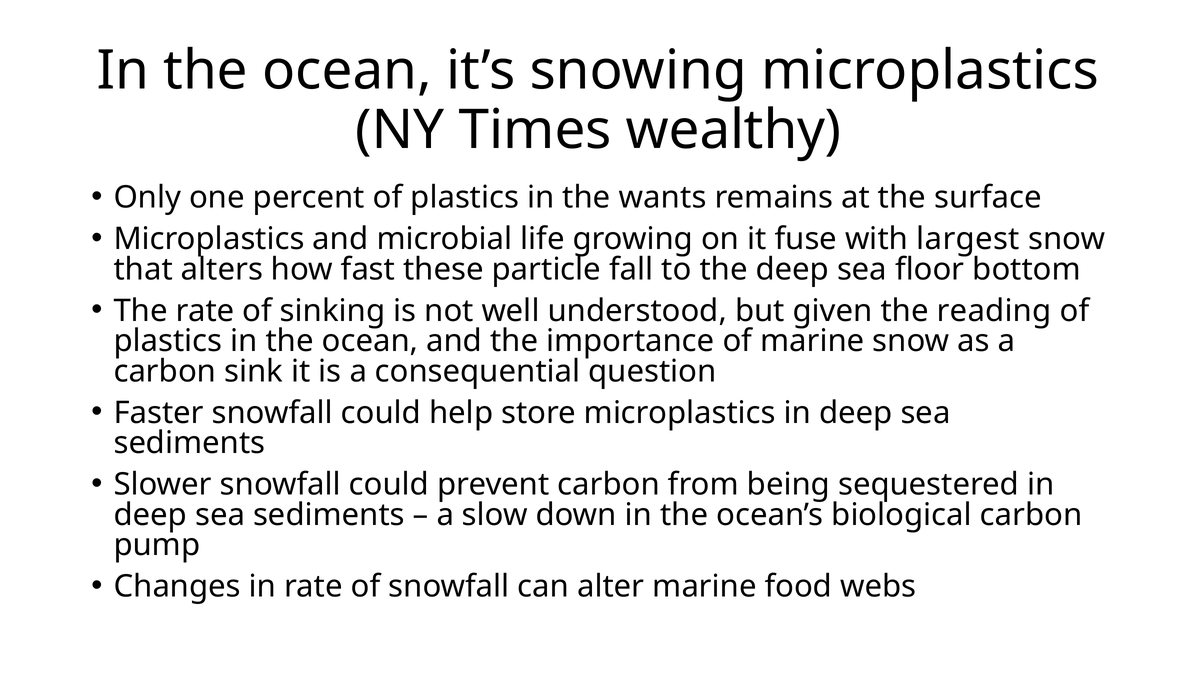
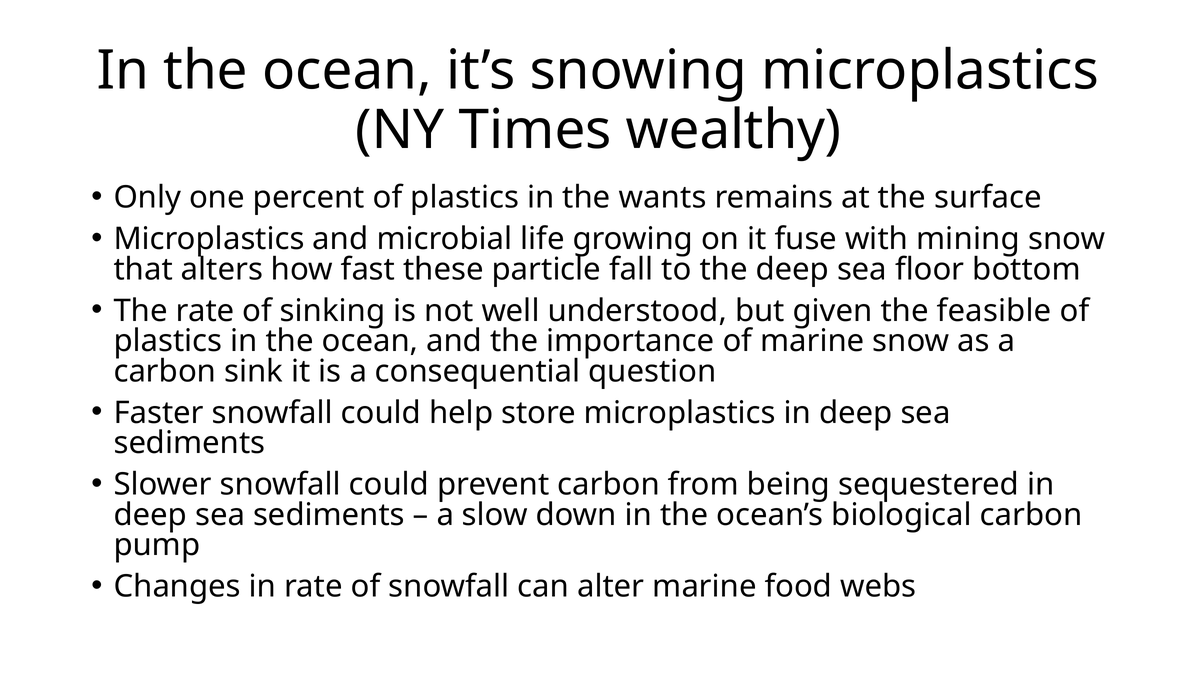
largest: largest -> mining
reading: reading -> feasible
